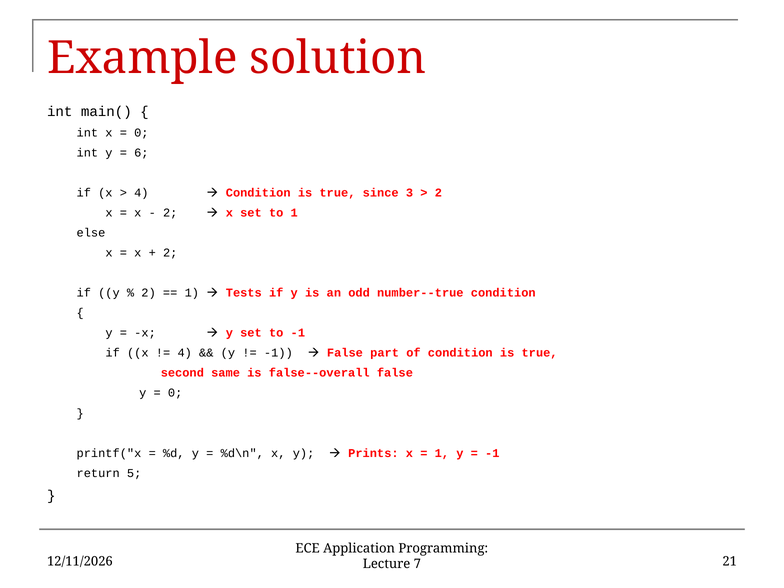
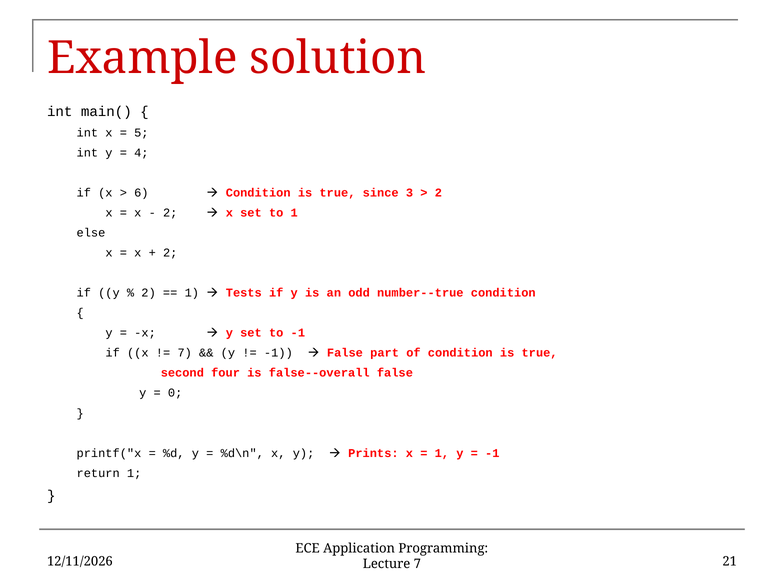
0 at (141, 133): 0 -> 5
6: 6 -> 4
4 at (141, 193): 4 -> 6
4 at (185, 353): 4 -> 7
same: same -> four
return 5: 5 -> 1
